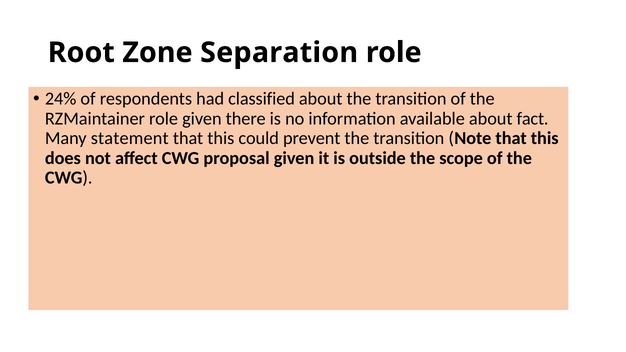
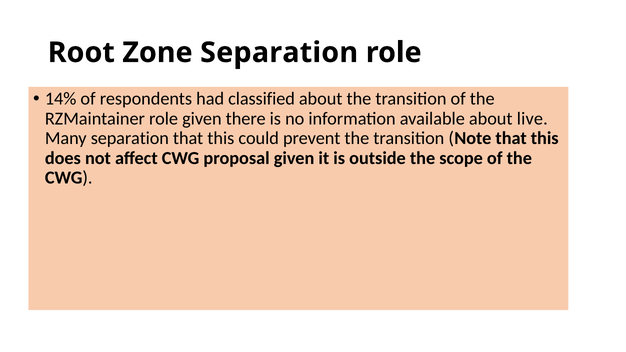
24%: 24% -> 14%
fact: fact -> live
Many statement: statement -> separation
